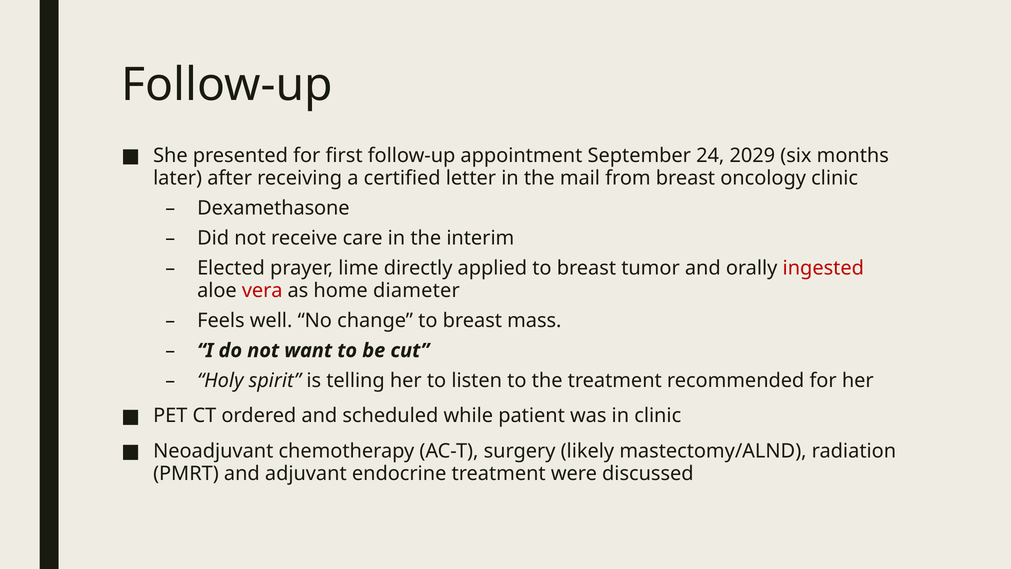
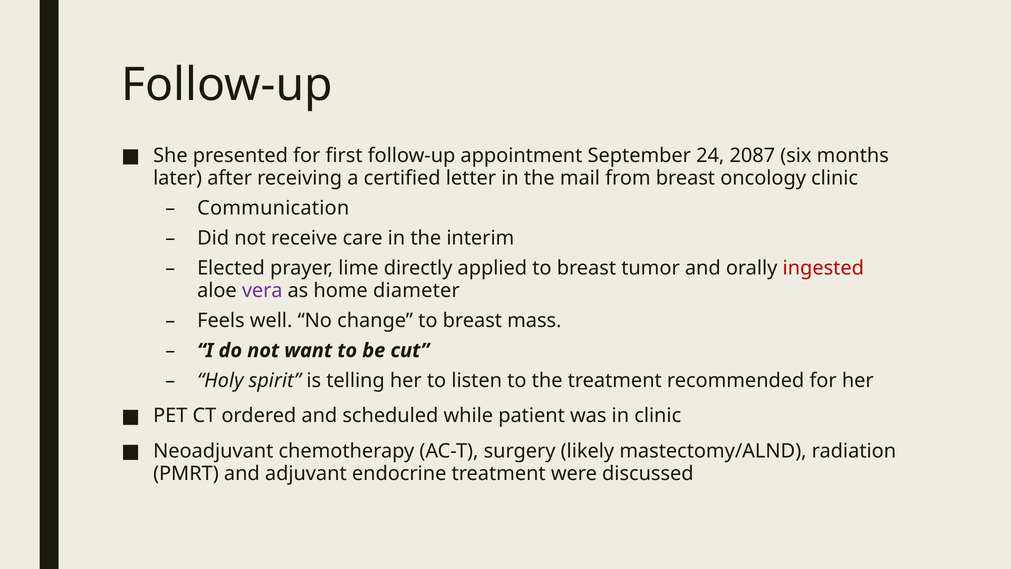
2029: 2029 -> 2087
Dexamethasone: Dexamethasone -> Communication
vera colour: red -> purple
